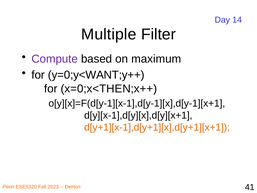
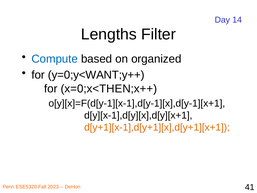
Multiple: Multiple -> Lengths
Compute colour: purple -> blue
maximum: maximum -> organized
